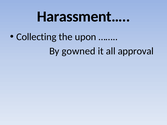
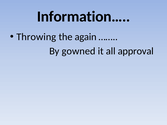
Harassment…: Harassment… -> Information…
Collecting: Collecting -> Throwing
upon: upon -> again
